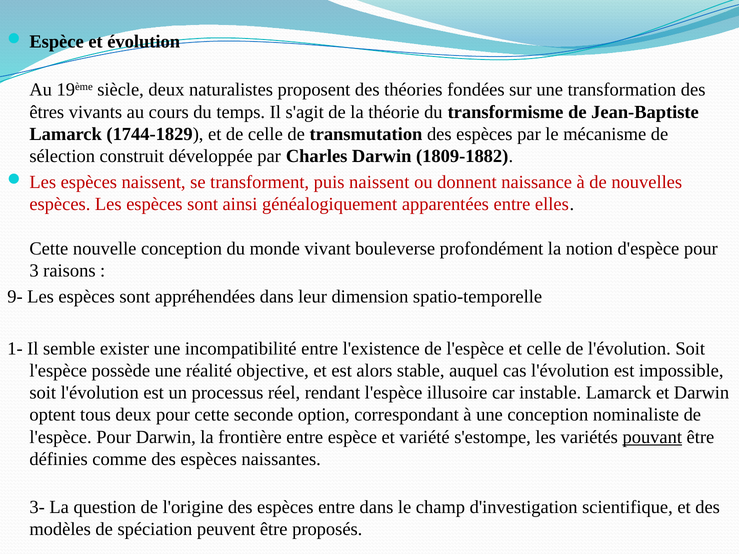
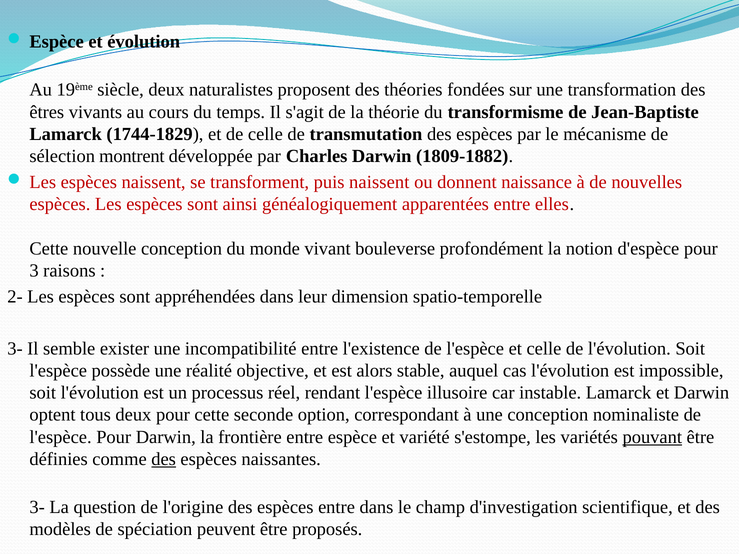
construit: construit -> montrent
9-: 9- -> 2-
1- at (15, 349): 1- -> 3-
des at (164, 459) underline: none -> present
